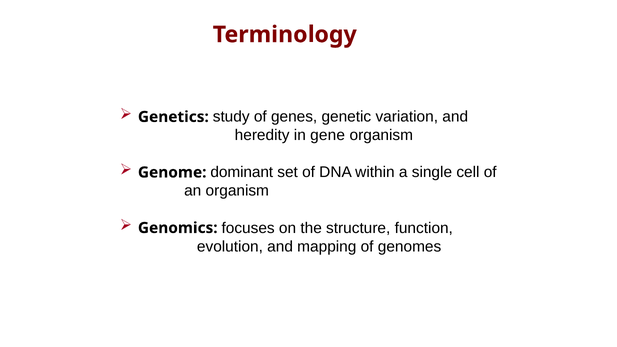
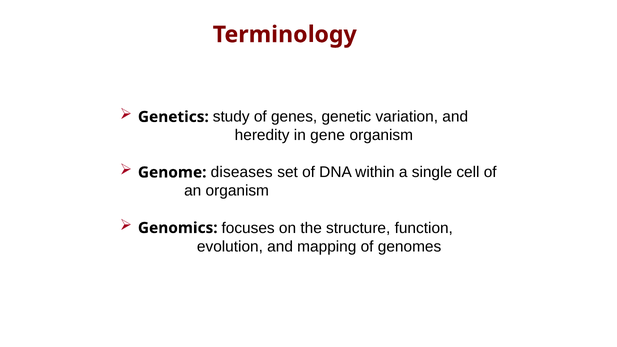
dominant: dominant -> diseases
